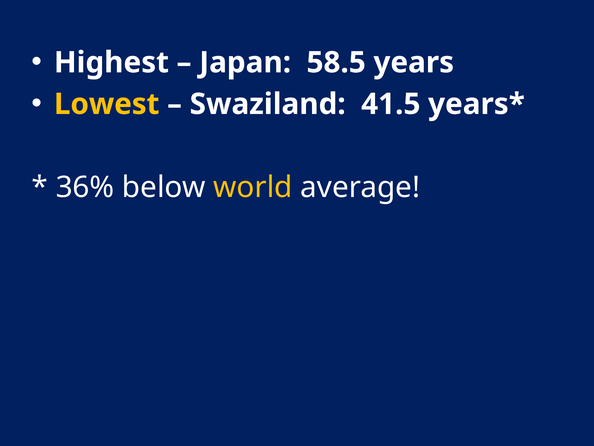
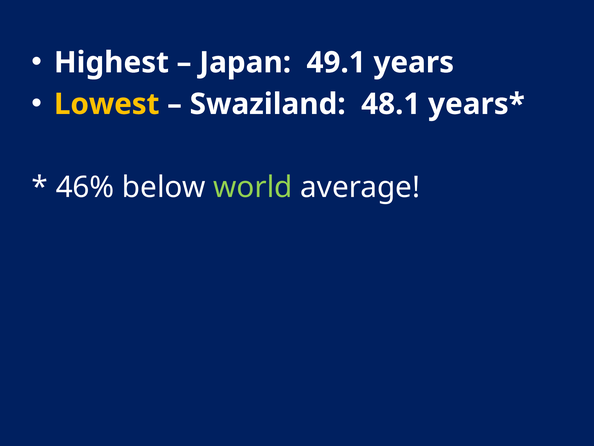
58.5: 58.5 -> 49.1
41.5: 41.5 -> 48.1
36%: 36% -> 46%
world colour: yellow -> light green
